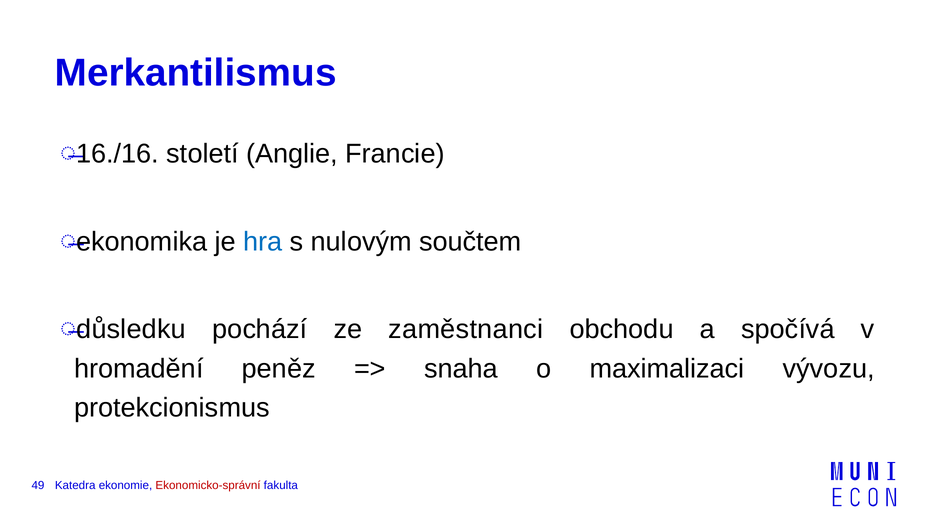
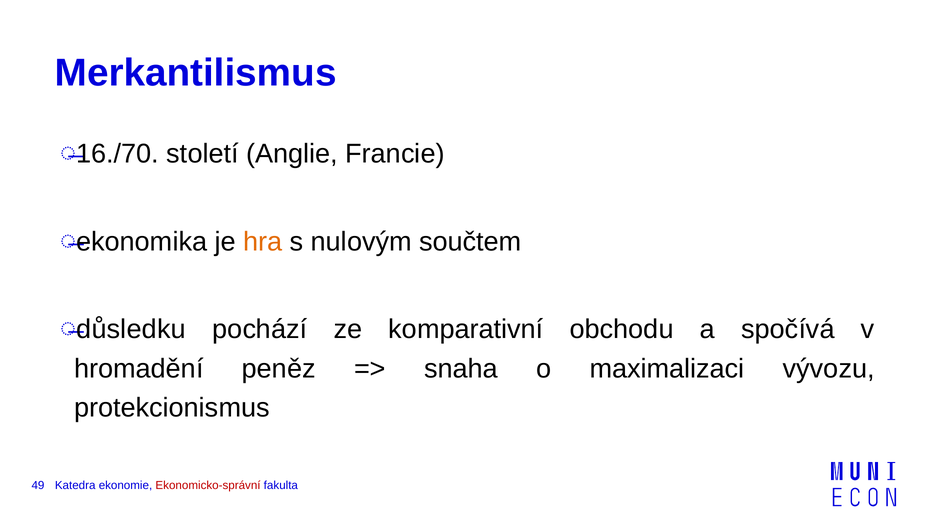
16./16: 16./16 -> 16./70
hra colour: blue -> orange
zaměstnanci: zaměstnanci -> komparativní
